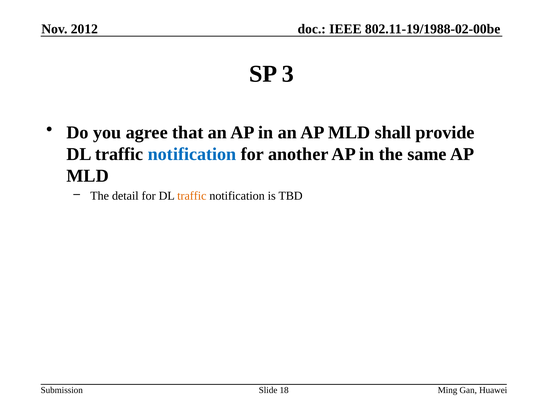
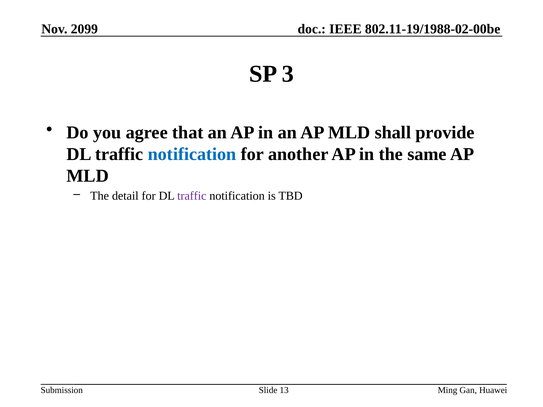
2012: 2012 -> 2099
traffic at (192, 196) colour: orange -> purple
18: 18 -> 13
